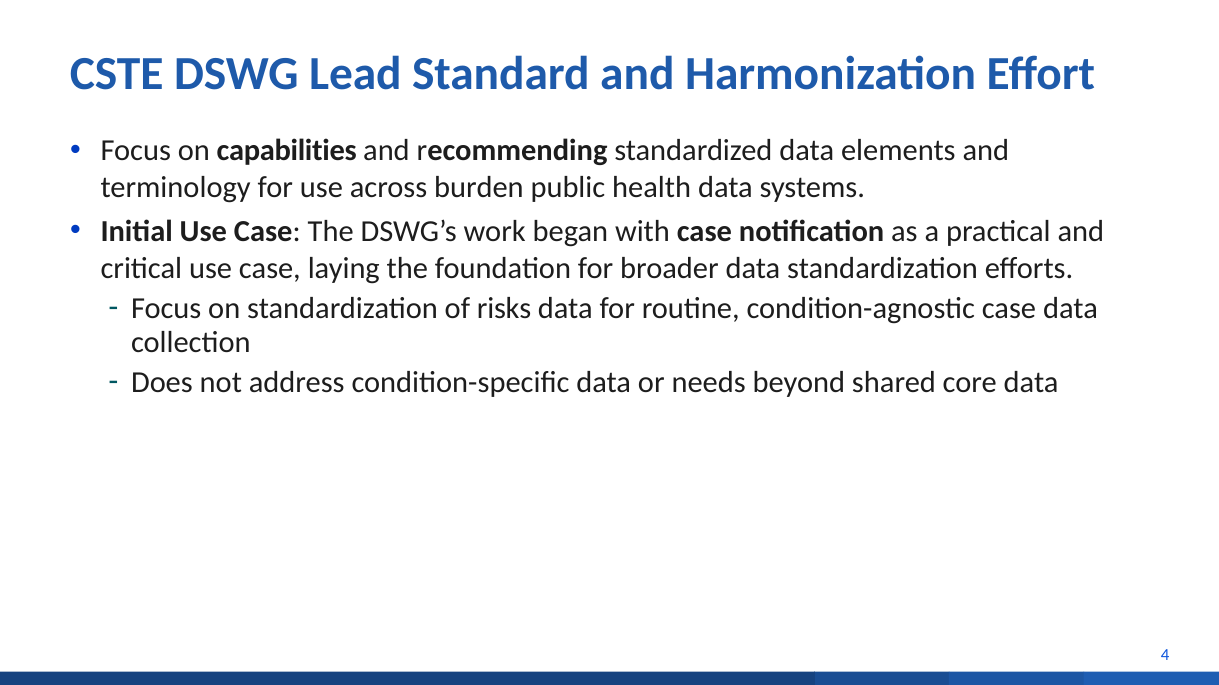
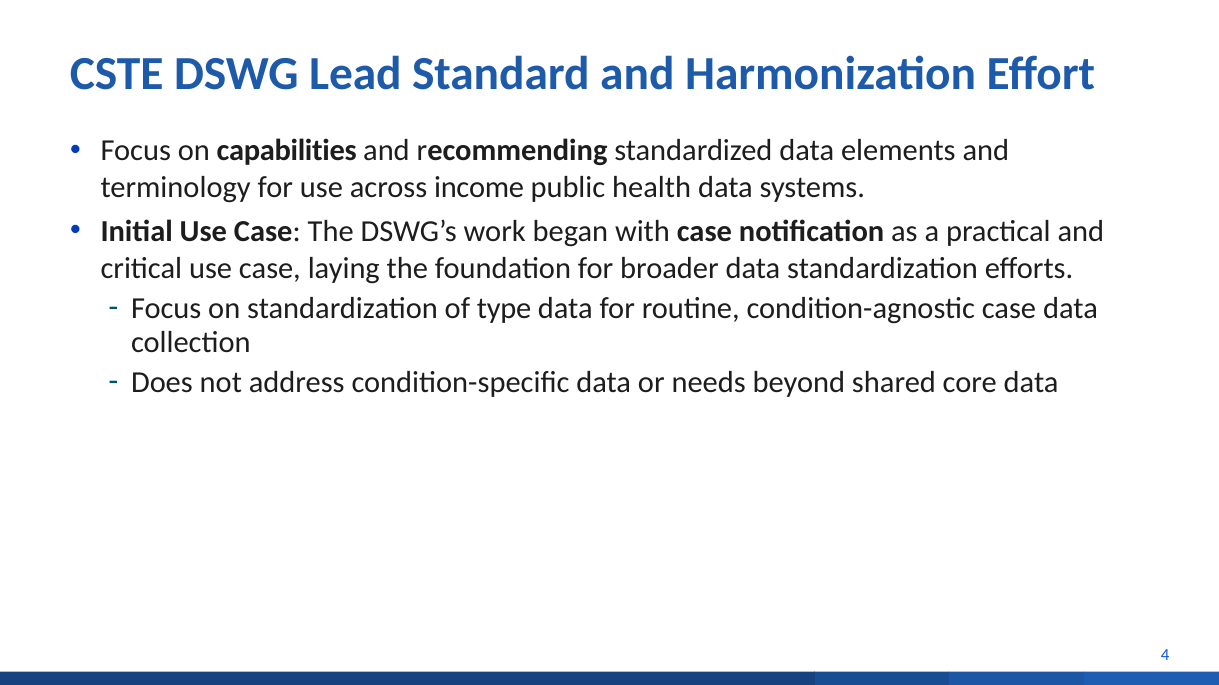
burden: burden -> income
risks: risks -> type
